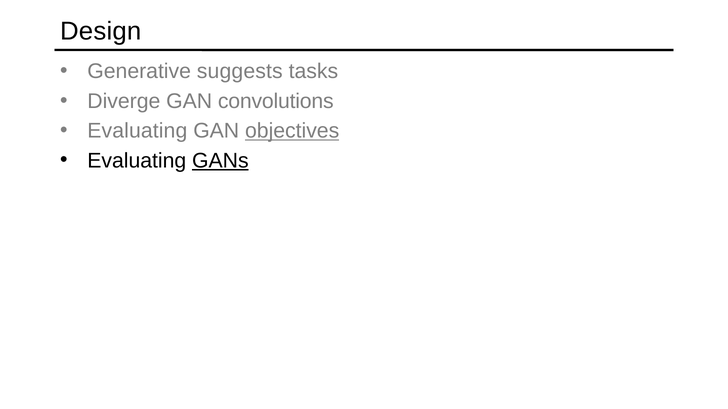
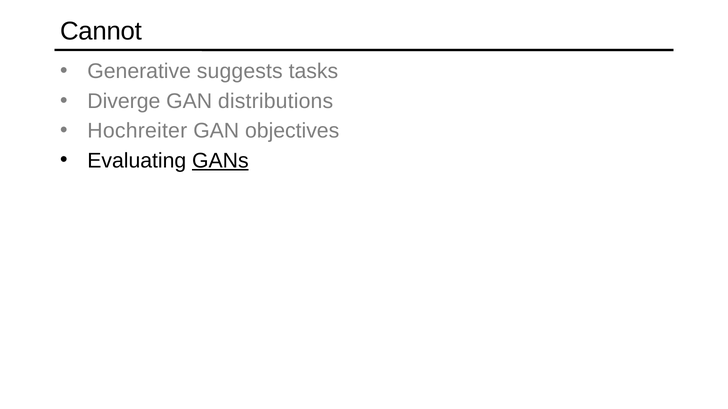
Design: Design -> Cannot
convolutions: convolutions -> distributions
Evaluating at (137, 131): Evaluating -> Hochreiter
objectives underline: present -> none
